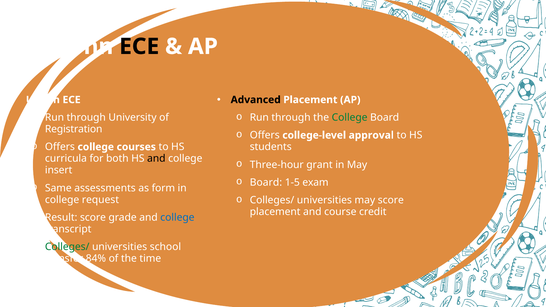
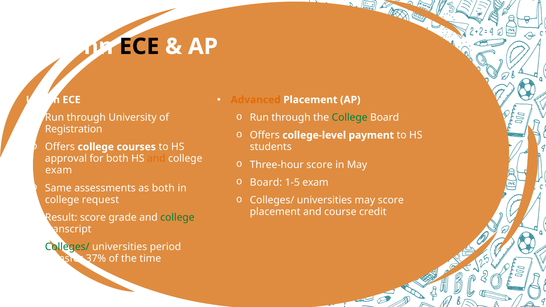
Advanced colour: black -> orange
approval: approval -> payment
curricula: curricula -> approval
and at (156, 159) colour: black -> orange
Three-hour grant: grant -> score
insert at (59, 170): insert -> exam
as form: form -> both
college at (177, 218) colour: blue -> green
school: school -> period
84%: 84% -> 37%
